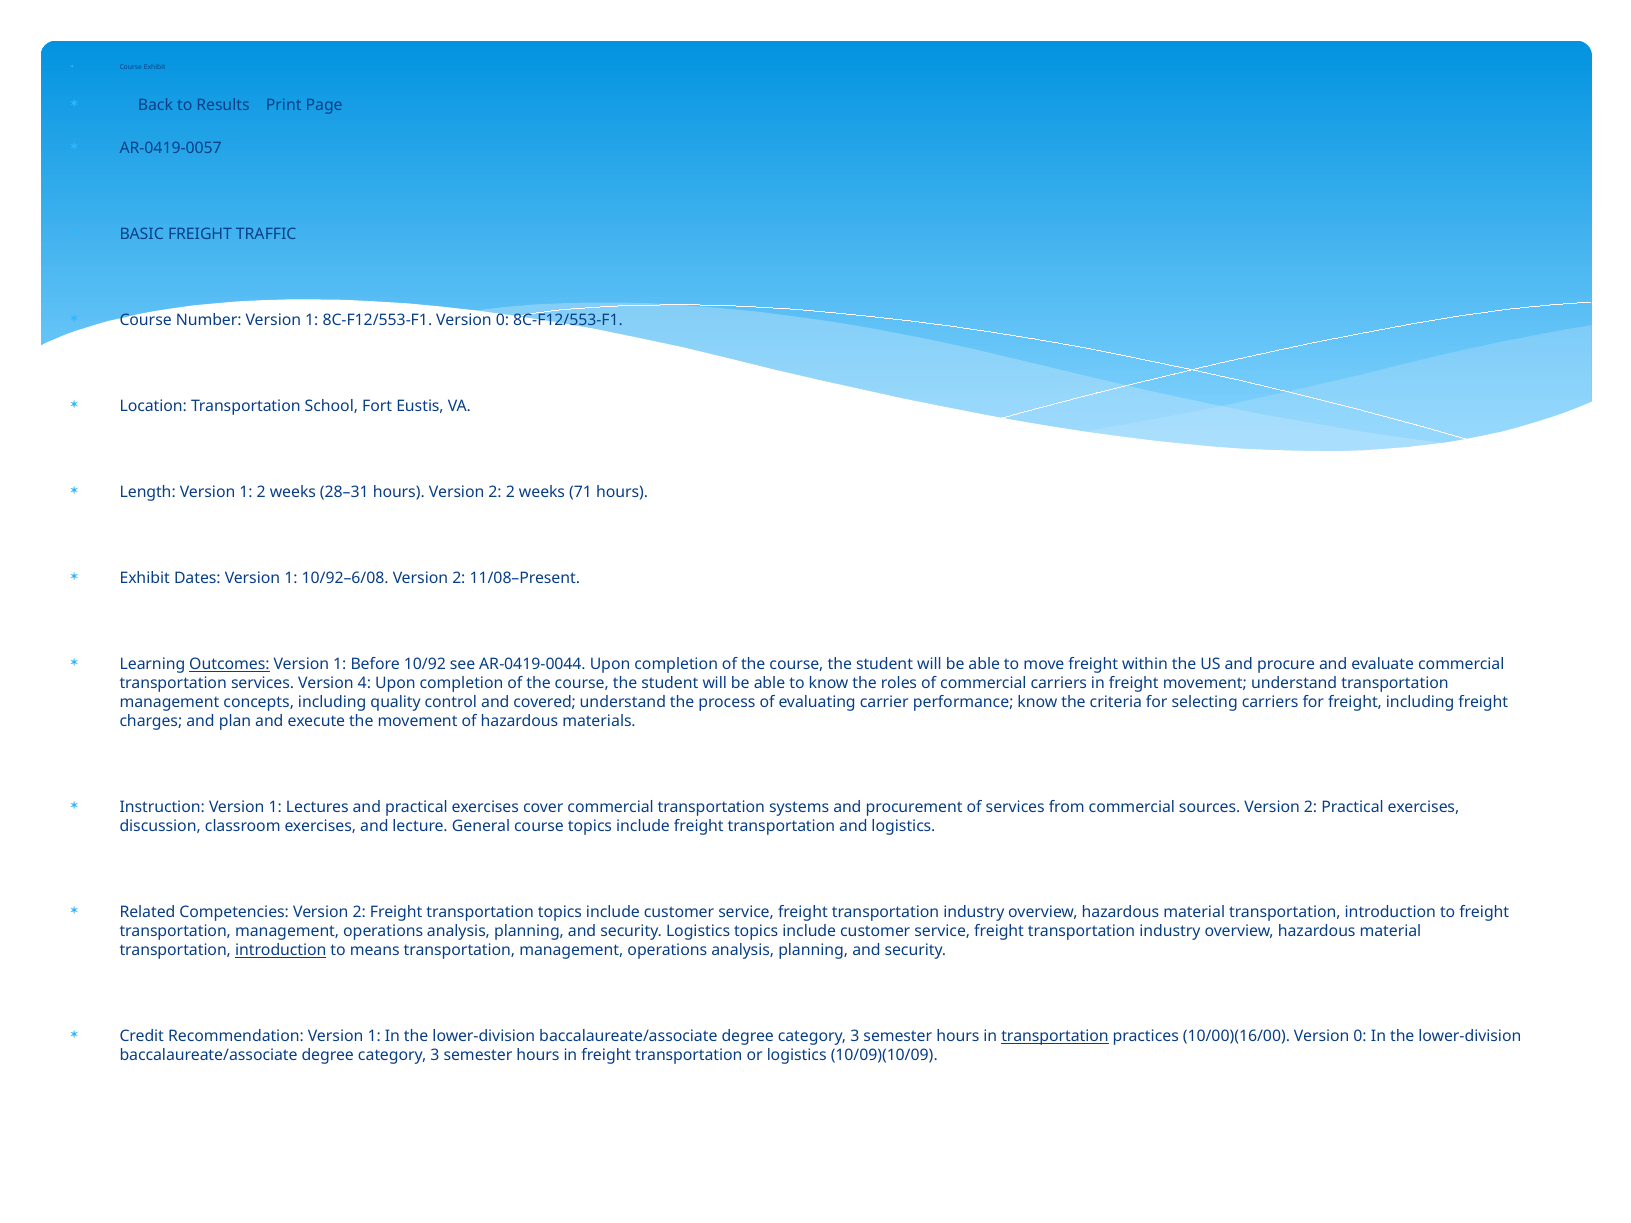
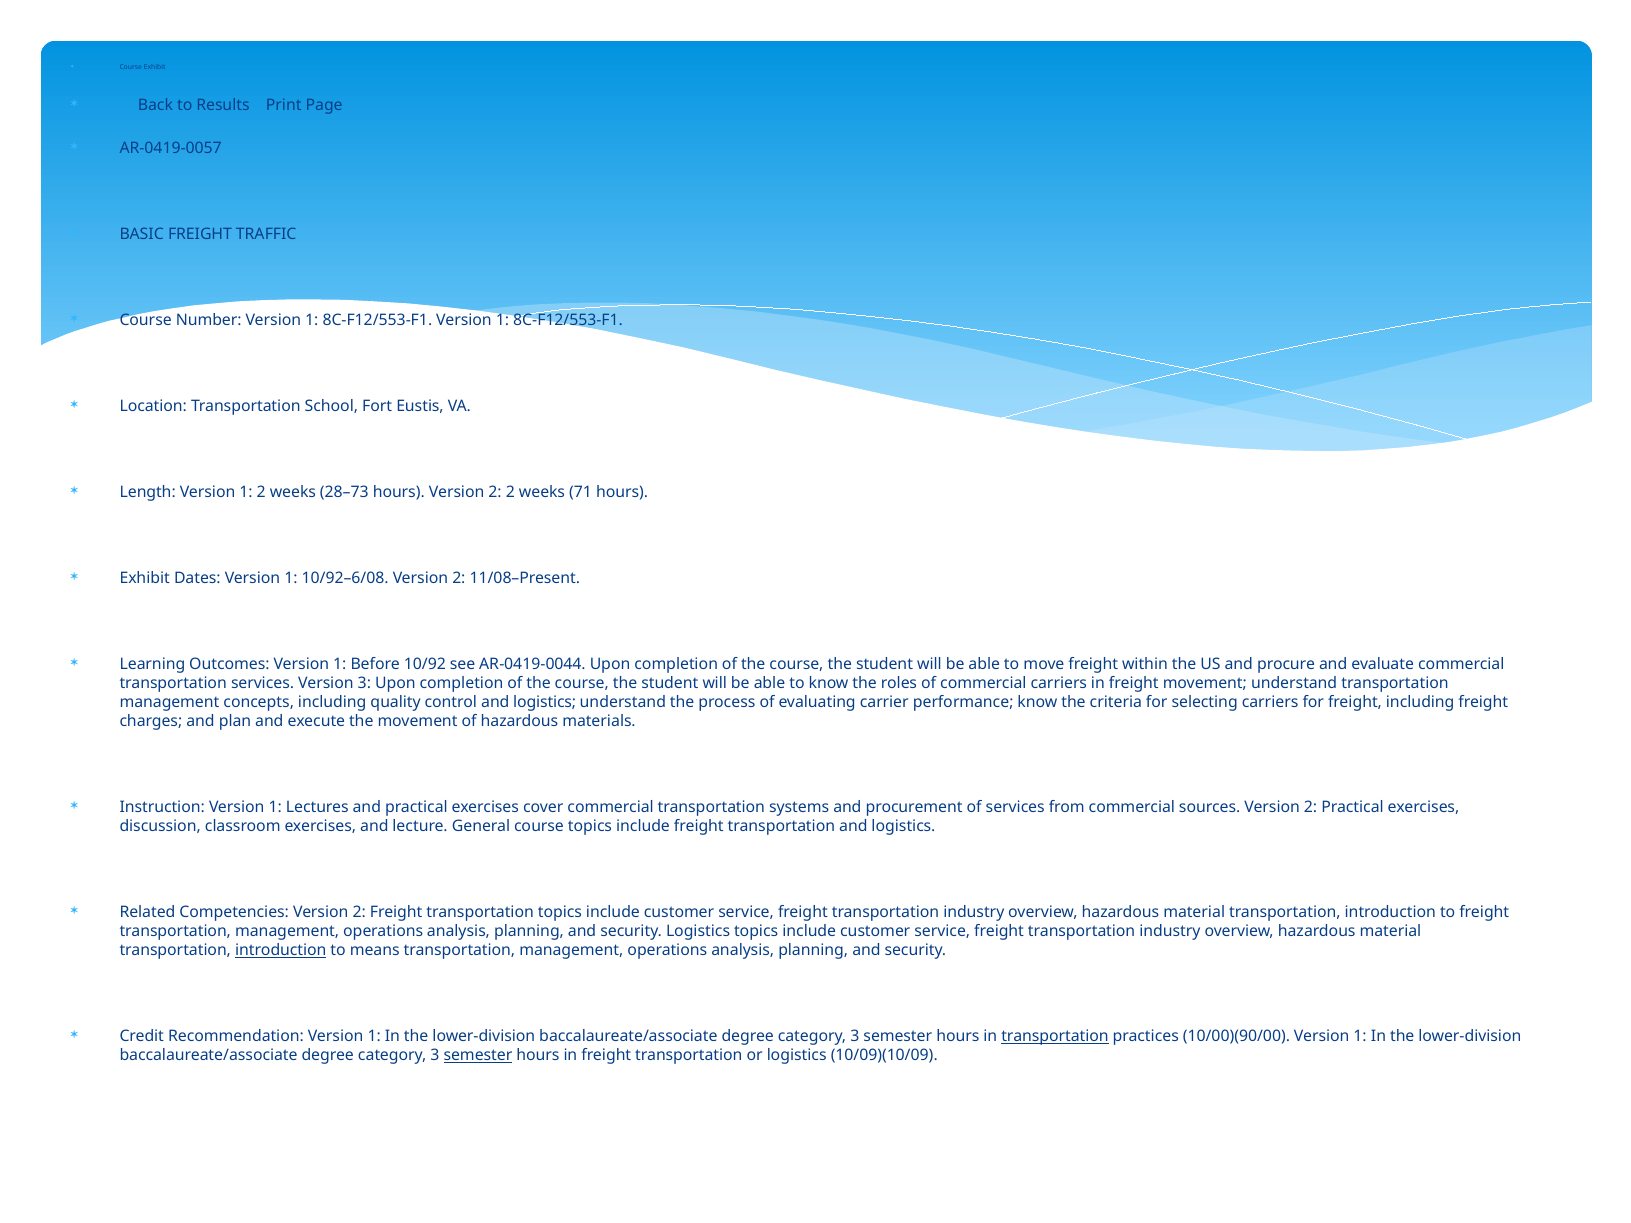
8C-F12/553-F1 Version 0: 0 -> 1
28–31: 28–31 -> 28–73
Outcomes underline: present -> none
Version 4: 4 -> 3
control and covered: covered -> logistics
10/00)(16/00: 10/00)(16/00 -> 10/00)(90/00
0 at (1360, 1037): 0 -> 1
semester at (478, 1056) underline: none -> present
